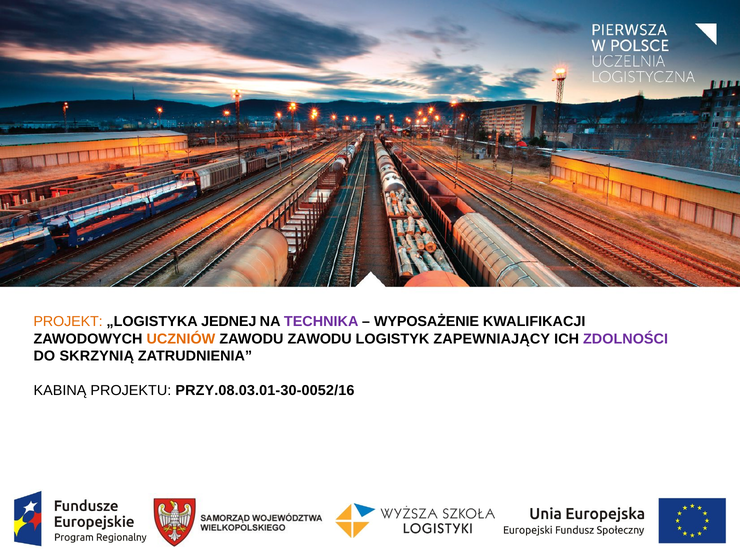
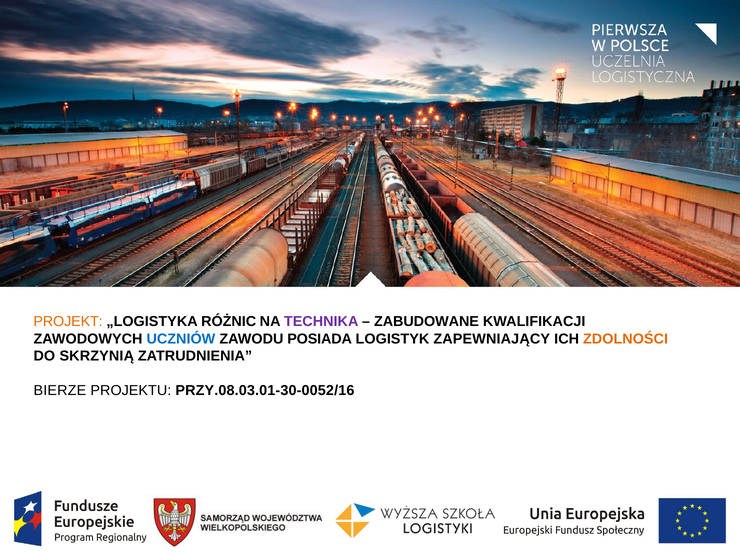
JEDNEJ: JEDNEJ -> RÓŻNIC
WYPOSAŻENIE: WYPOSAŻENIE -> ZABUDOWANE
UCZNIÓW colour: orange -> blue
ZAWODU ZAWODU: ZAWODU -> POSIADA
ZDOLNOŚCI colour: purple -> orange
KABINĄ: KABINĄ -> BIERZE
